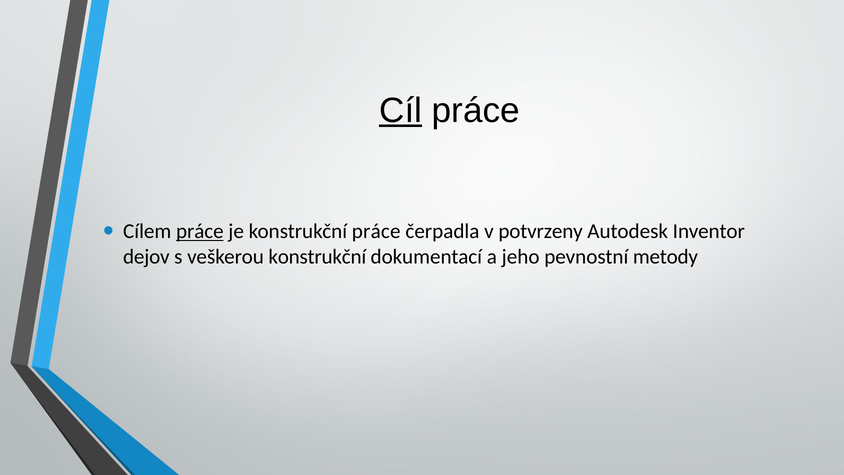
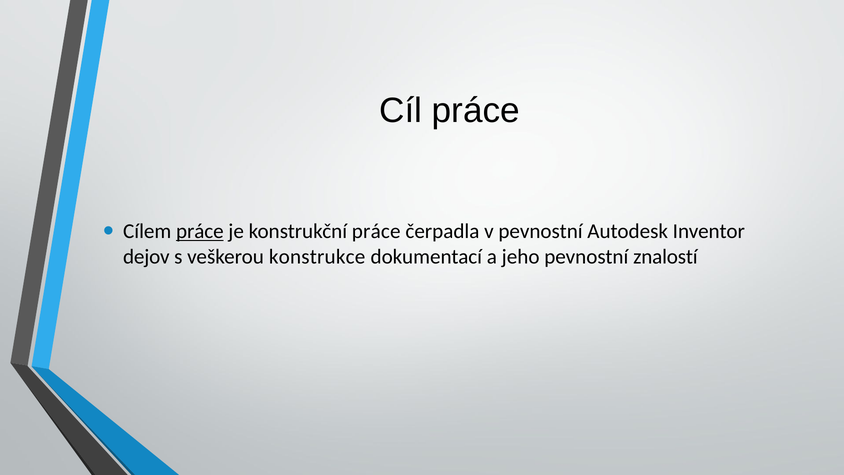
Cíl underline: present -> none
v potvrzeny: potvrzeny -> pevnostní
veškerou konstrukční: konstrukční -> konstrukce
metody: metody -> znalostí
